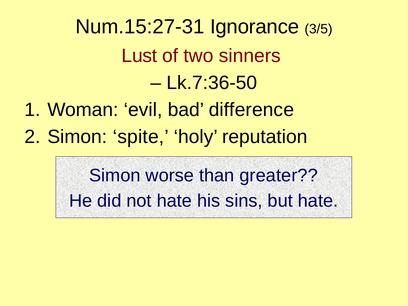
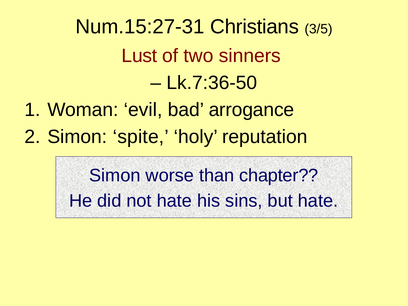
Ignorance: Ignorance -> Christians
difference: difference -> arrogance
greater: greater -> chapter
